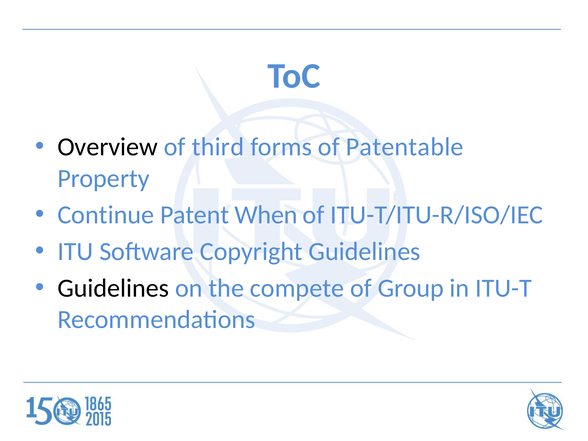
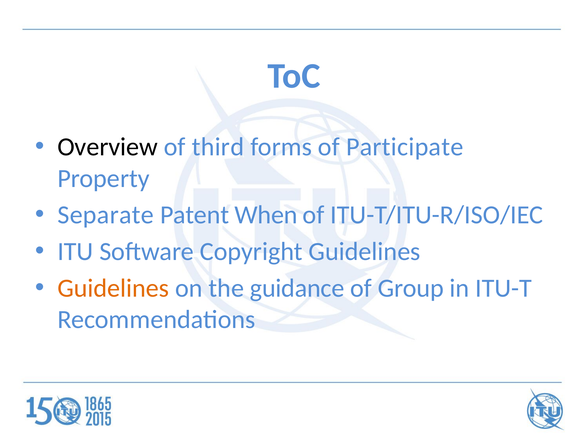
Patentable: Patentable -> Participate
Continue: Continue -> Separate
Guidelines at (113, 288) colour: black -> orange
compete: compete -> guidance
